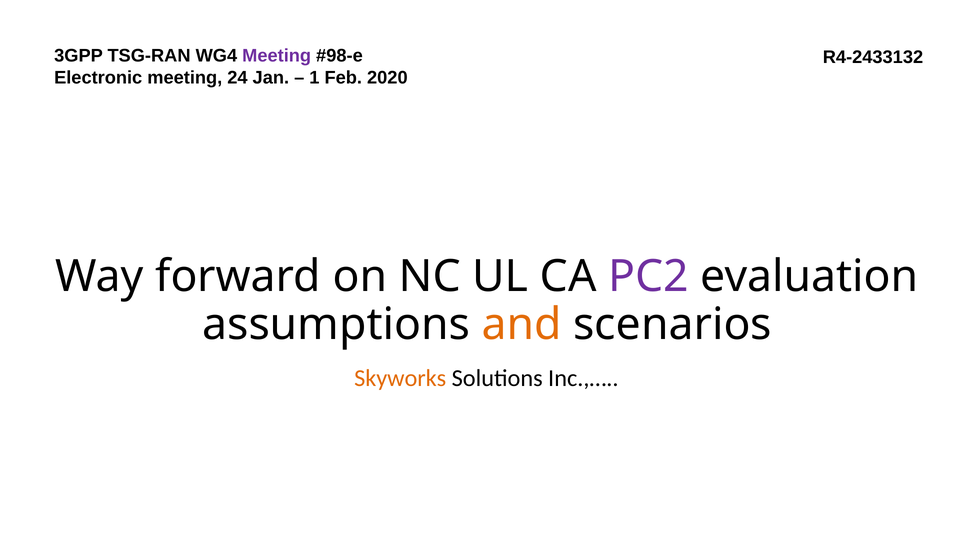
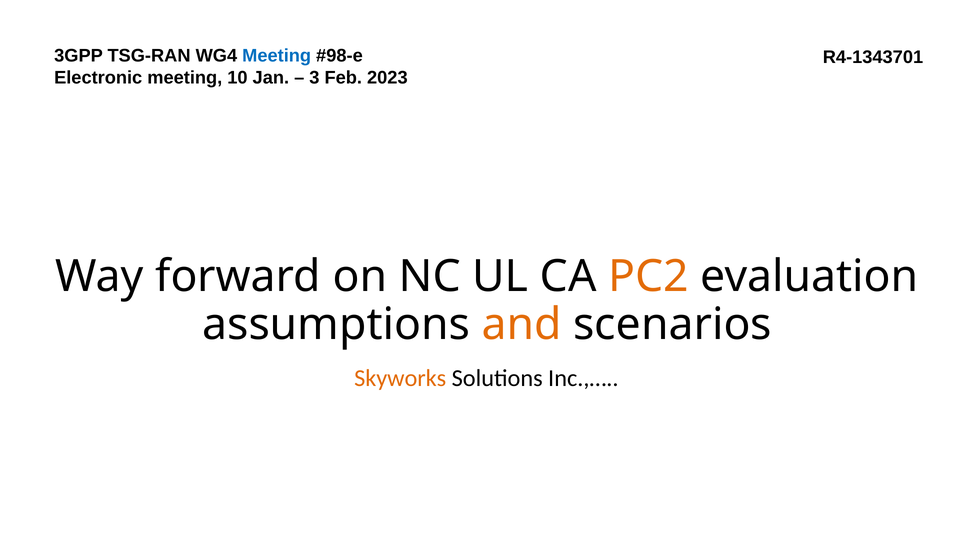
Meeting at (277, 56) colour: purple -> blue
R4-2433132: R4-2433132 -> R4-1343701
24: 24 -> 10
1: 1 -> 3
2020: 2020 -> 2023
PC2 colour: purple -> orange
